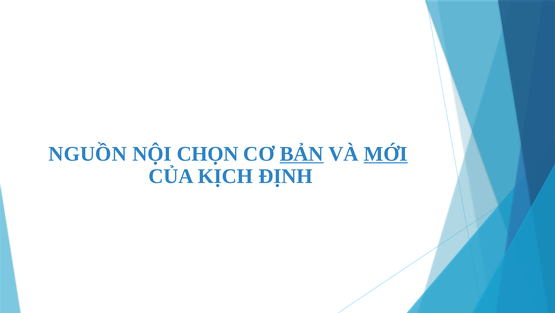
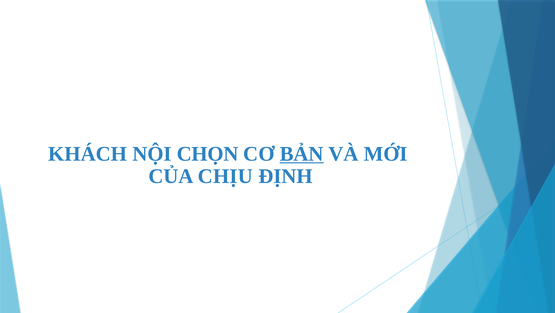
NGUỒN: NGUỒN -> KHÁCH
MỚI underline: present -> none
KỊCH: KỊCH -> CHỊU
